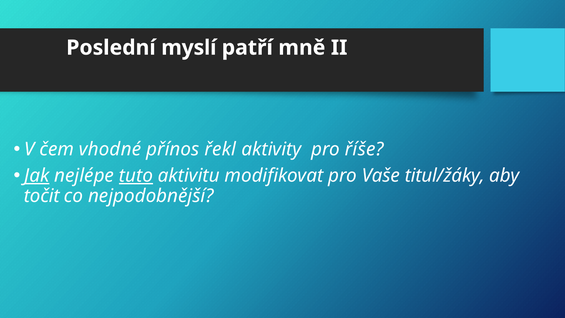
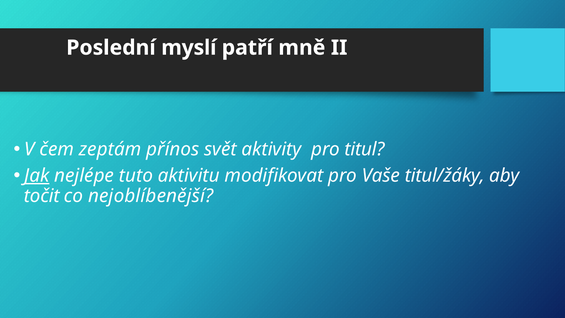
vhodné: vhodné -> zeptám
řekl: řekl -> svět
říše: říše -> titul
tuto underline: present -> none
nejpodobnější: nejpodobnější -> nejoblíbenější
